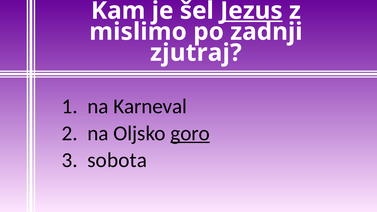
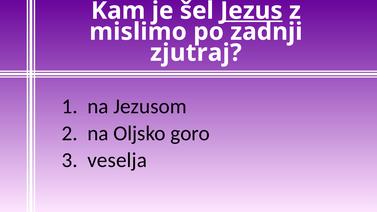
Karneval: Karneval -> Jezusom
goro underline: present -> none
sobota: sobota -> veselja
